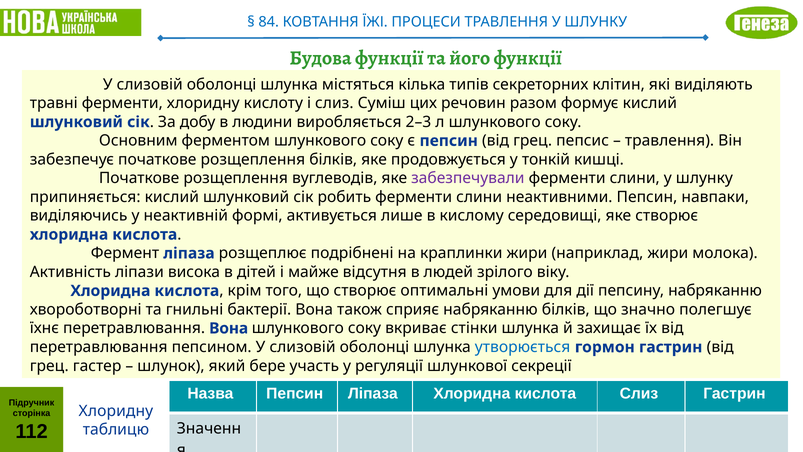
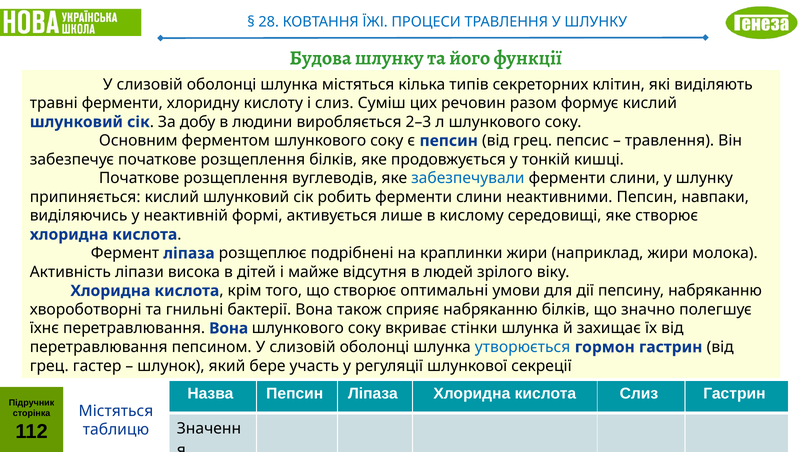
84: 84 -> 28
Будова функції: функції -> шлунку
забезпечували colour: purple -> blue
Хлоридну at (116, 411): Хлоридну -> Містяться
